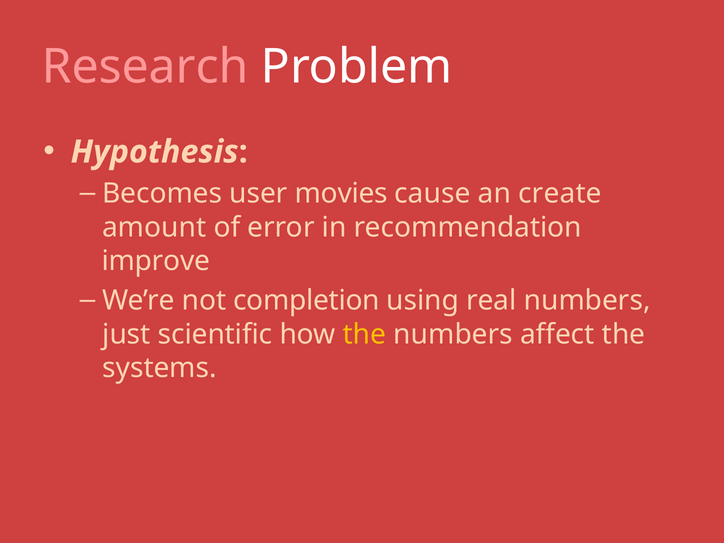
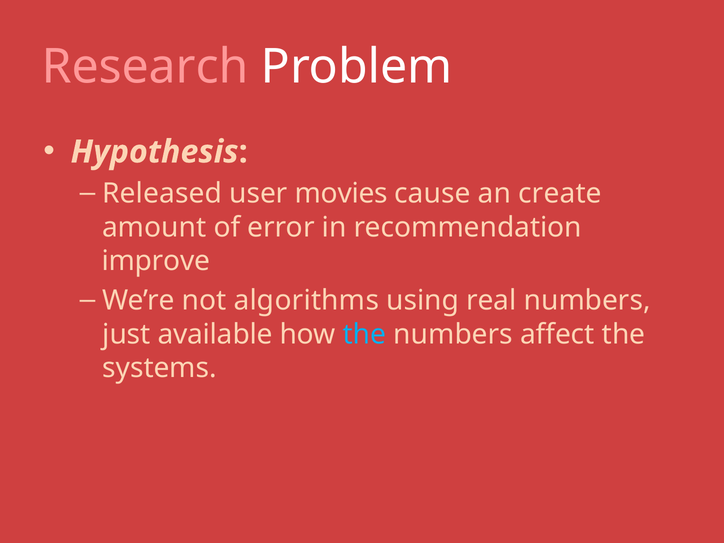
Becomes: Becomes -> Released
completion: completion -> algorithms
scientific: scientific -> available
the at (365, 334) colour: yellow -> light blue
